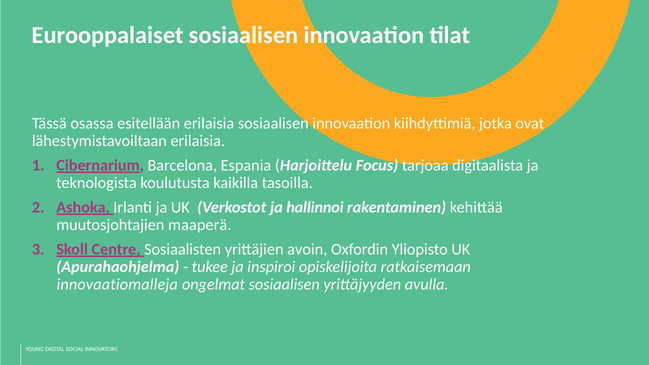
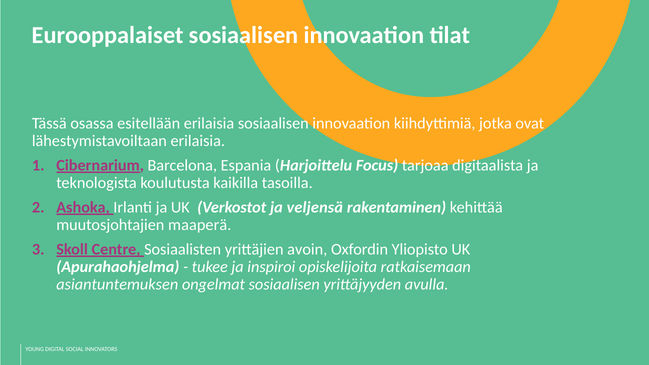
hallinnoi: hallinnoi -> veljensä
innovaatiomalleja: innovaatiomalleja -> asiantuntemuksen
